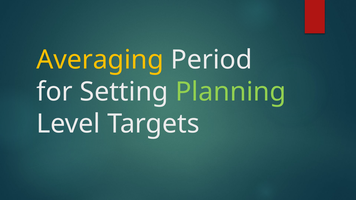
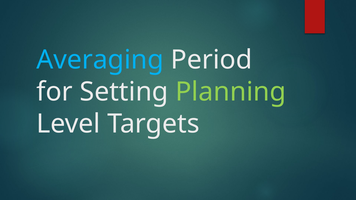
Averaging colour: yellow -> light blue
